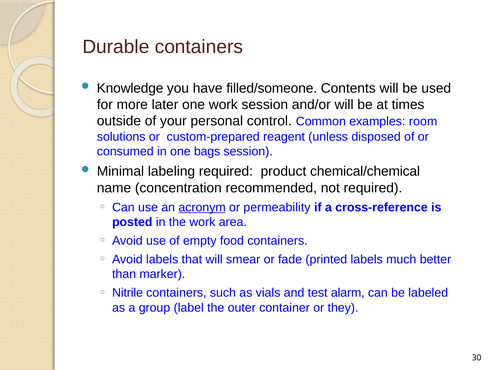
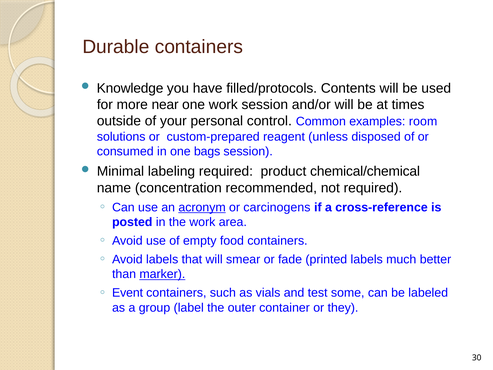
filled/someone: filled/someone -> filled/protocols
later: later -> near
permeability: permeability -> carcinogens
marker underline: none -> present
Nitrile: Nitrile -> Event
alarm: alarm -> some
